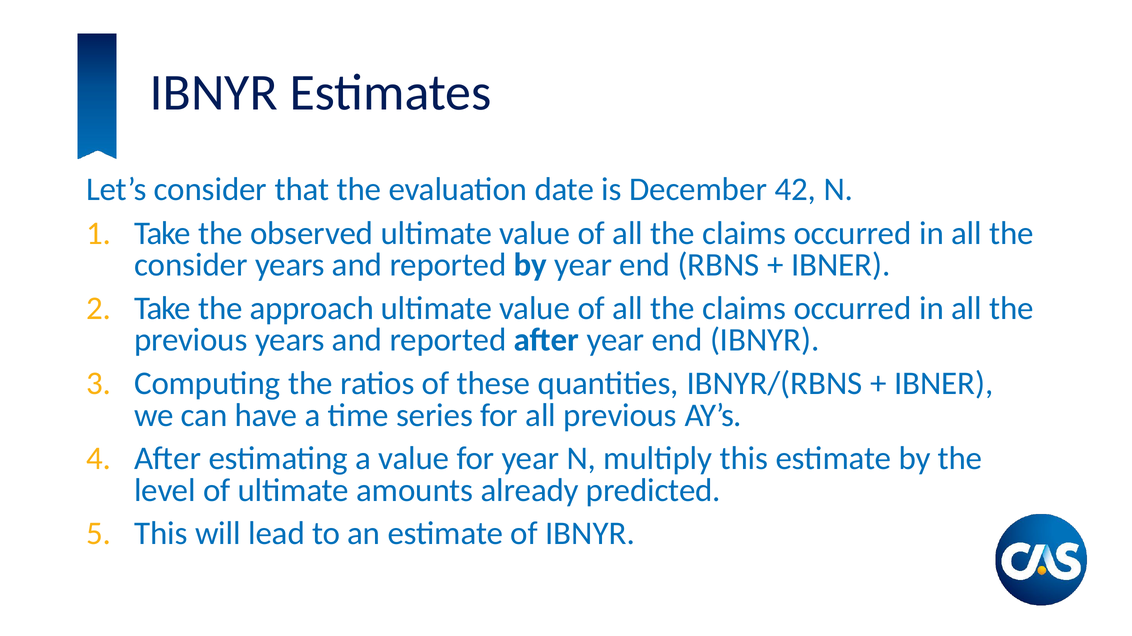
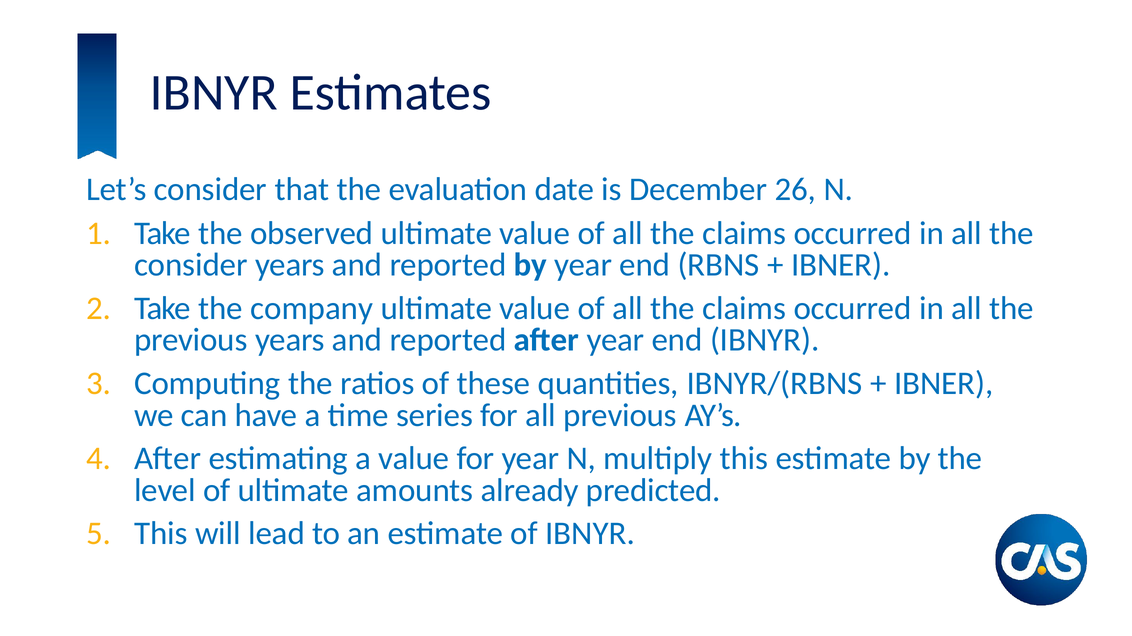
42: 42 -> 26
approach: approach -> company
